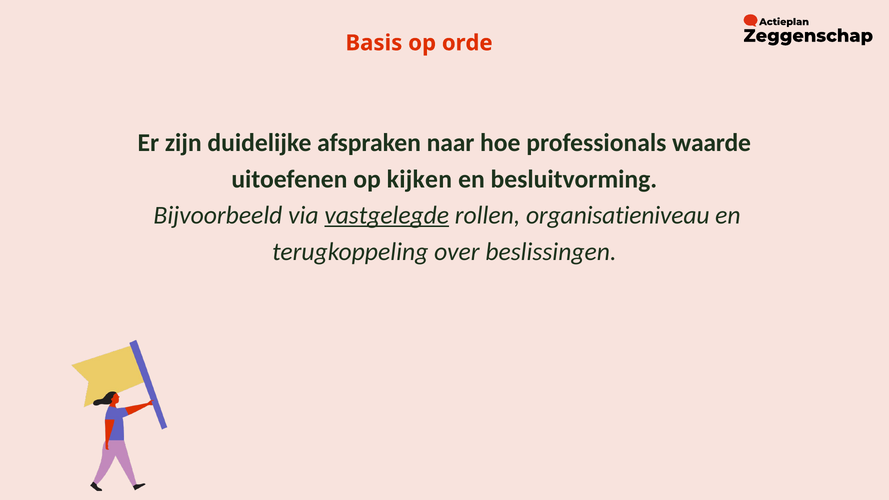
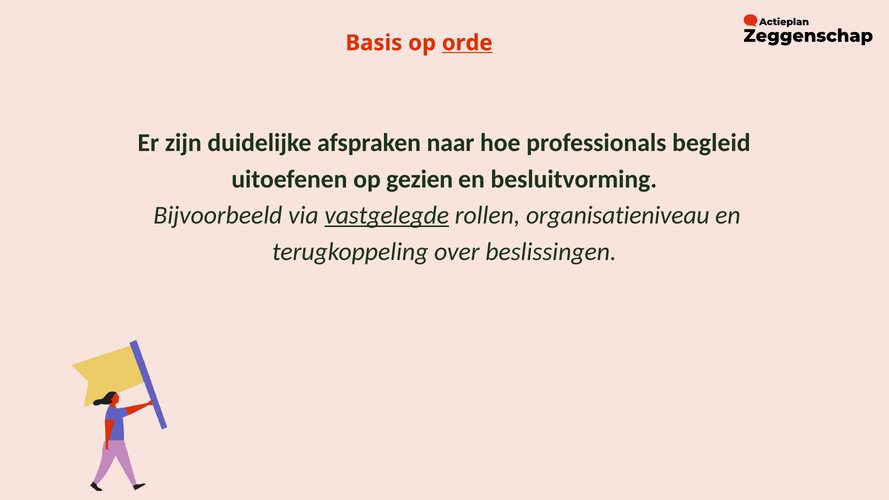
orde underline: none -> present
waarde: waarde -> begleid
kijken: kijken -> gezien
